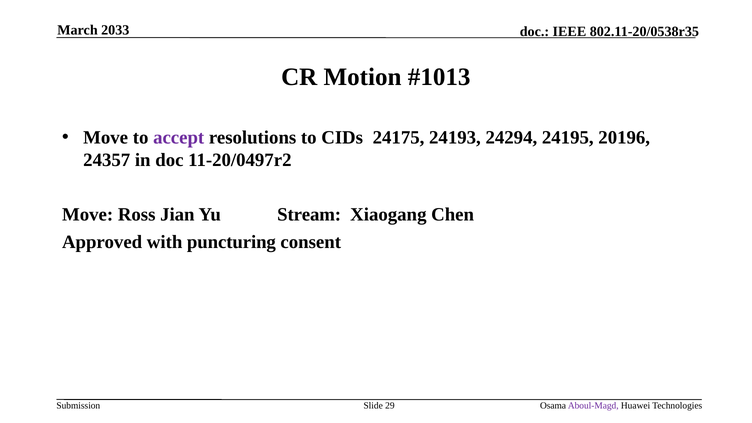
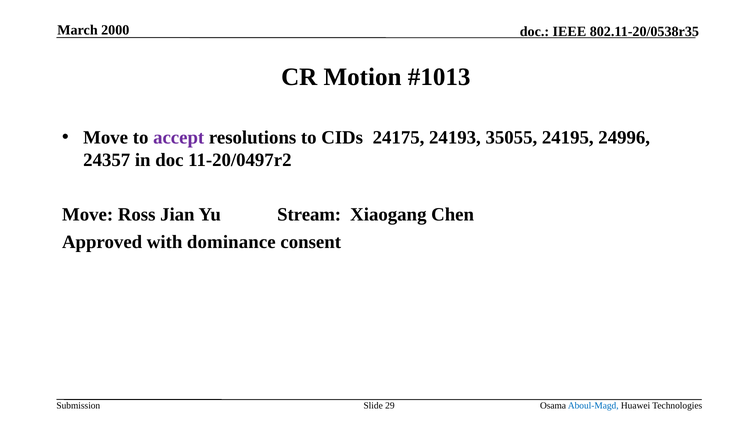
2033: 2033 -> 2000
24294: 24294 -> 35055
20196: 20196 -> 24996
puncturing: puncturing -> dominance
Aboul-Magd colour: purple -> blue
